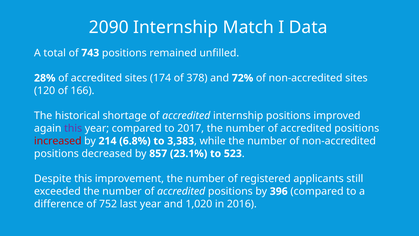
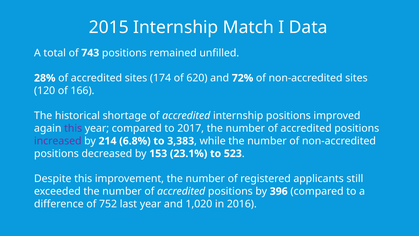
2090: 2090 -> 2015
378: 378 -> 620
increased colour: red -> purple
857: 857 -> 153
